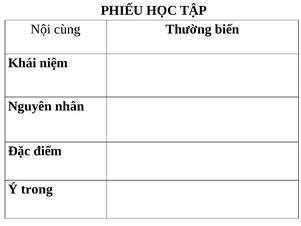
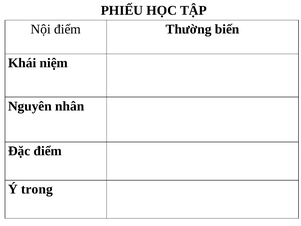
Nội cùng: cùng -> điểm
